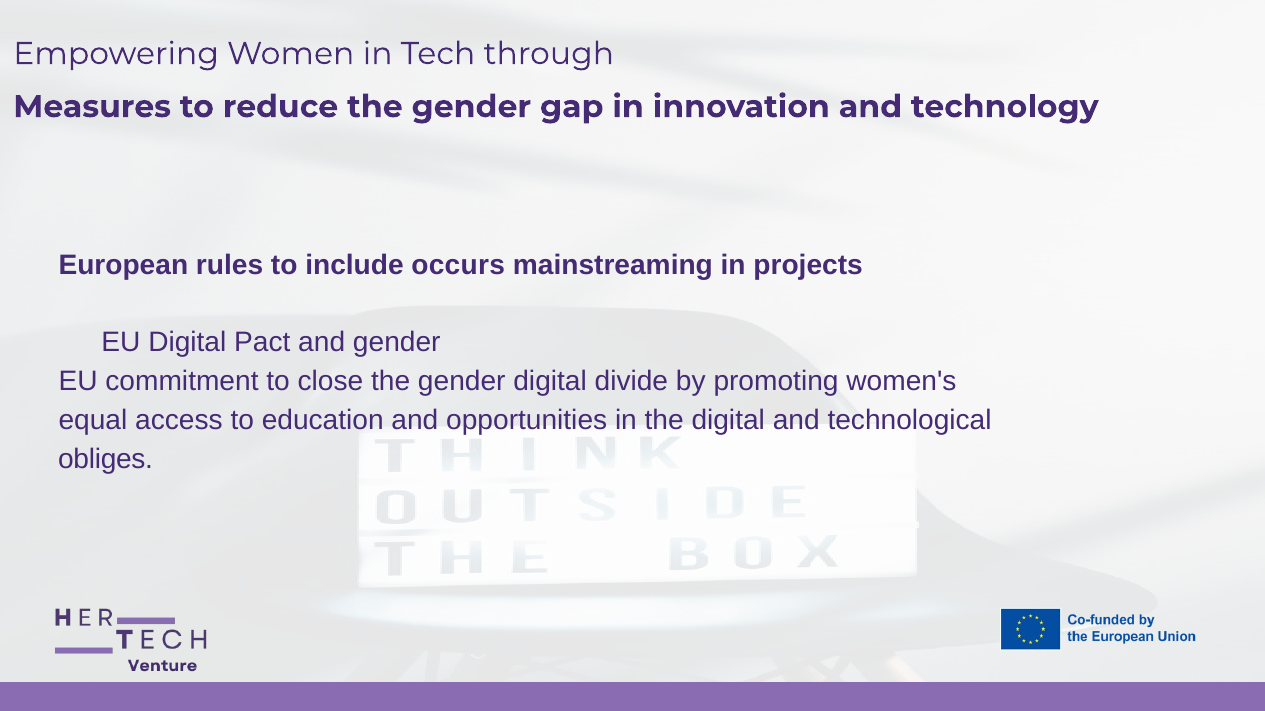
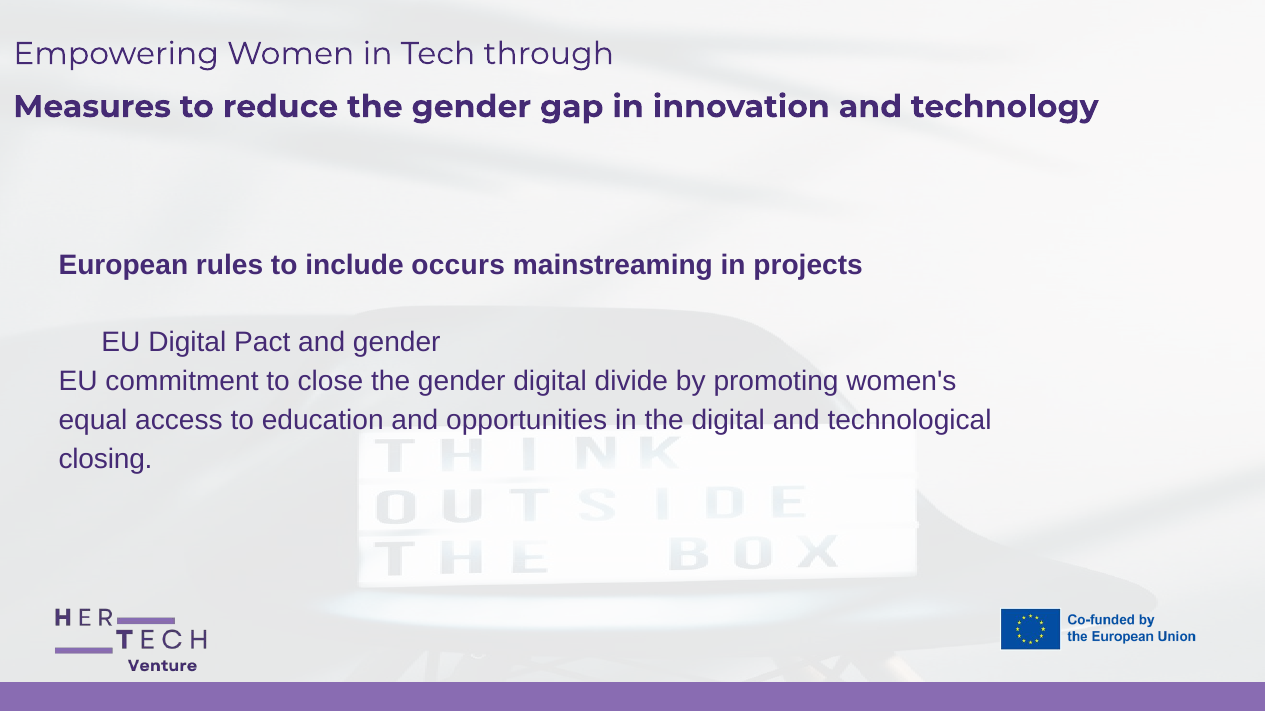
obliges: obliges -> closing
